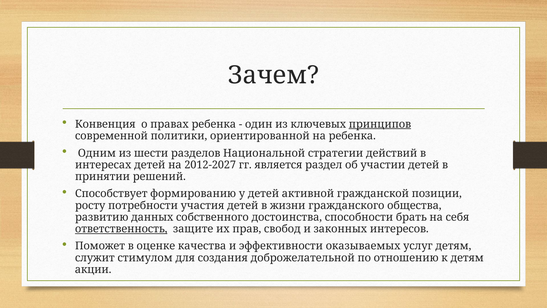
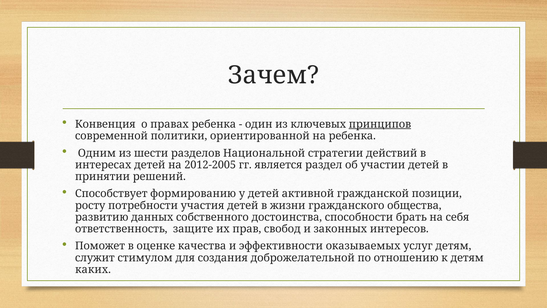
2012-2027: 2012-2027 -> 2012-2005
ответственность underline: present -> none
акции: акции -> каких
